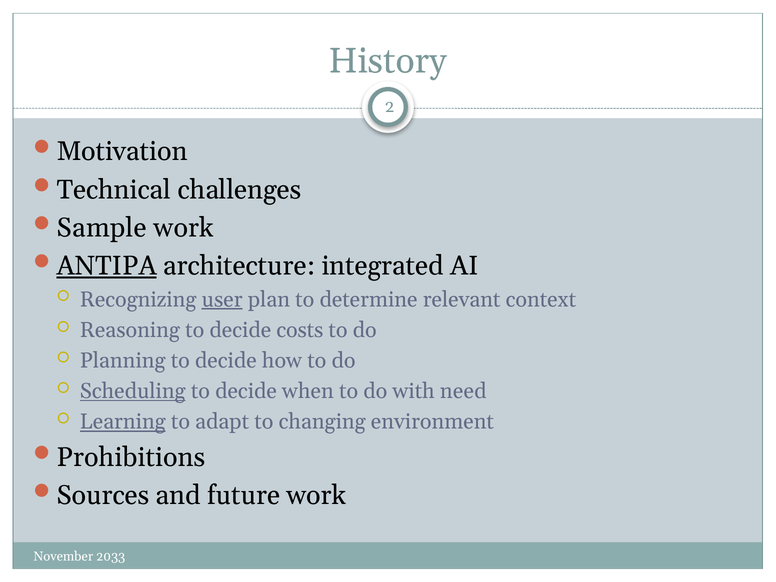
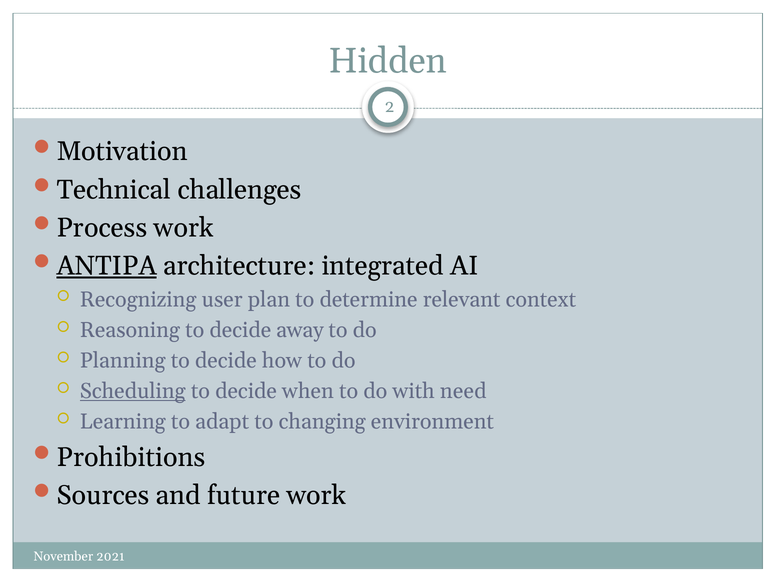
History: History -> Hidden
Sample: Sample -> Process
user underline: present -> none
costs: costs -> away
Learning underline: present -> none
2033: 2033 -> 2021
